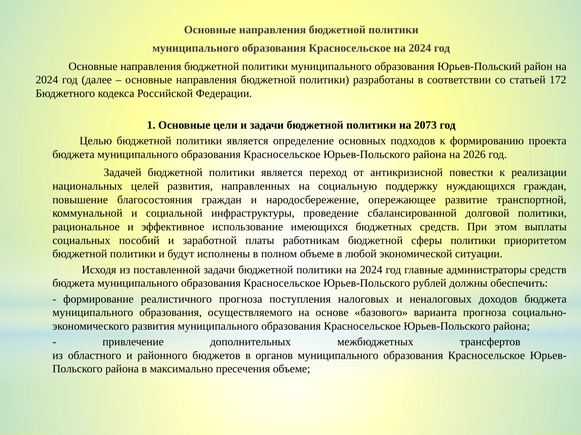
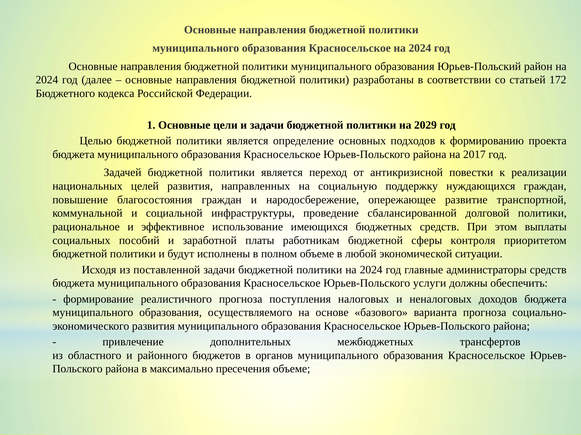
2073: 2073 -> 2029
2026: 2026 -> 2017
сферы политики: политики -> контроля
рублей: рублей -> услуги
